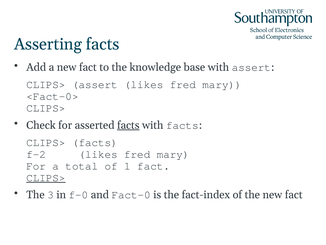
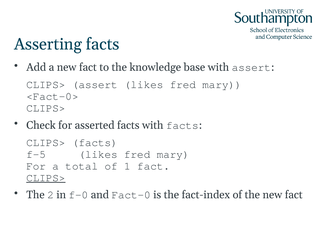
facts at (128, 125) underline: present -> none
f-2: f-2 -> f-5
3: 3 -> 2
